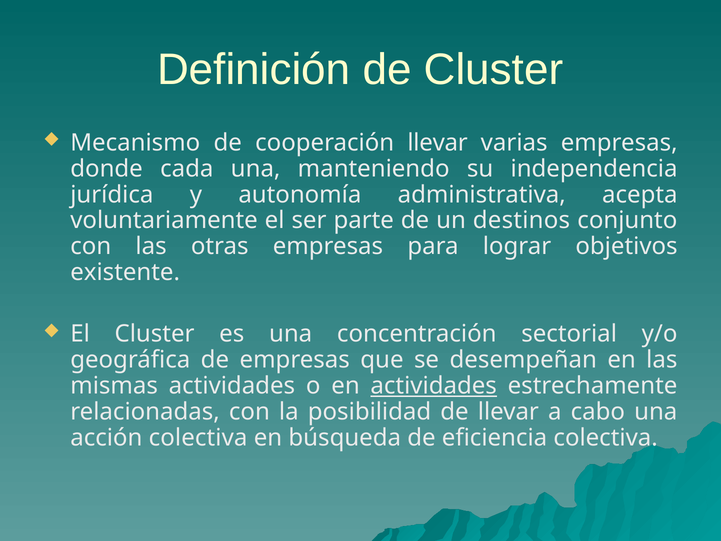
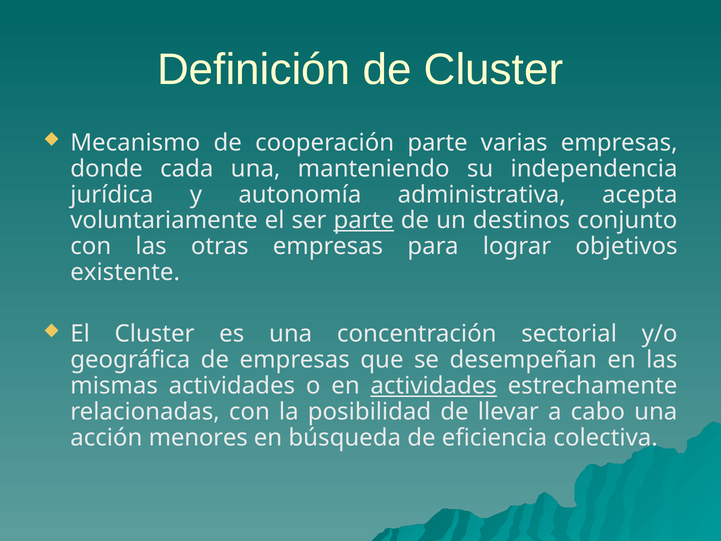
cooperación llevar: llevar -> parte
parte at (364, 220) underline: none -> present
acción colectiva: colectiva -> menores
